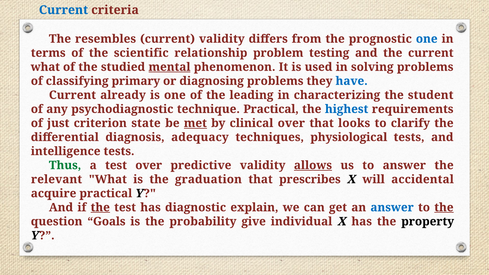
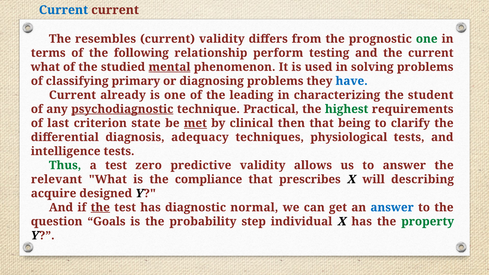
Current criteria: criteria -> current
one at (427, 39) colour: blue -> green
scientific: scientific -> following
problem: problem -> perform
psychodiagnostic underline: none -> present
highest colour: blue -> green
just: just -> last
clinical over: over -> then
looks: looks -> being
test over: over -> zero
allows underline: present -> none
graduation: graduation -> compliance
accidental: accidental -> describing
acquire practical: practical -> designed
explain: explain -> normal
the at (444, 207) underline: present -> none
give: give -> step
property colour: black -> green
